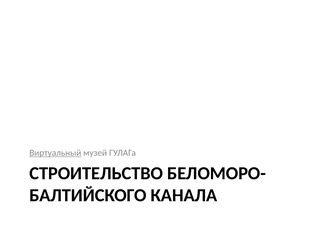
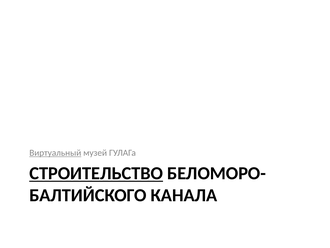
СТРОИТЕЛЬСТВО underline: none -> present
